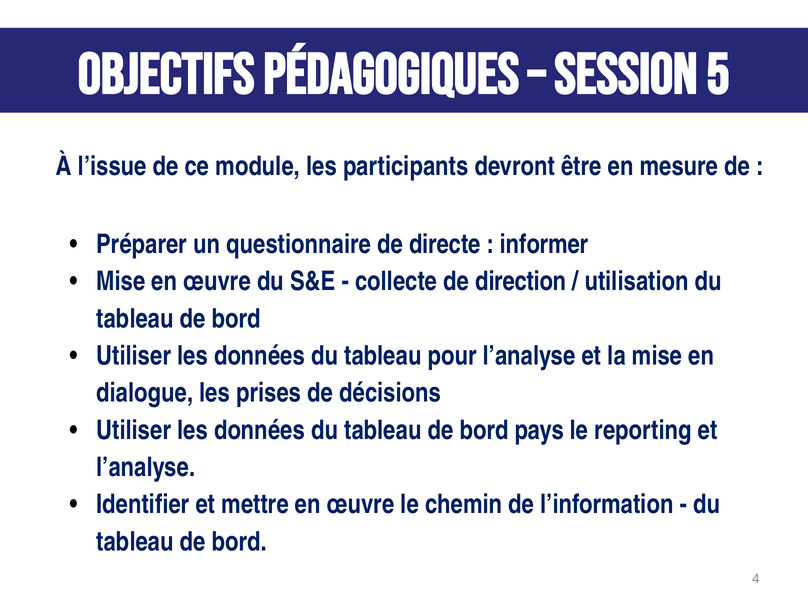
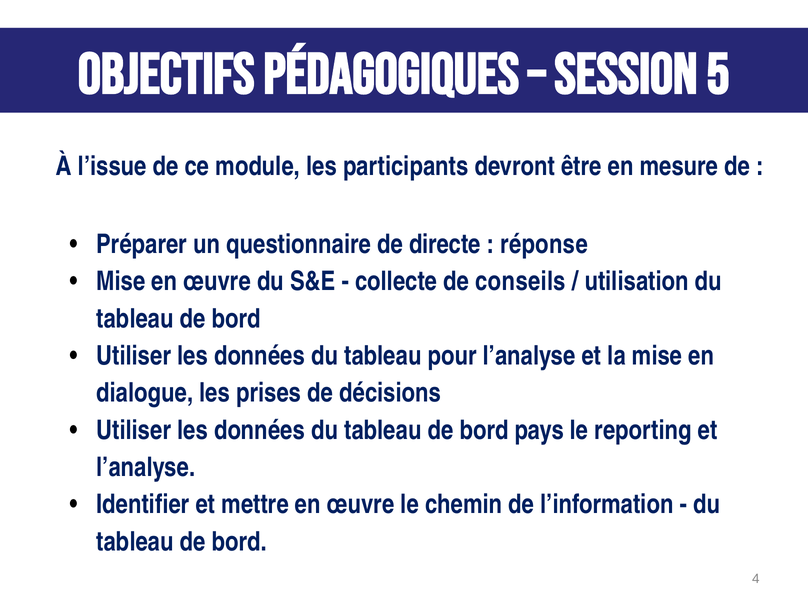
informer: informer -> réponse
direction: direction -> conseils
